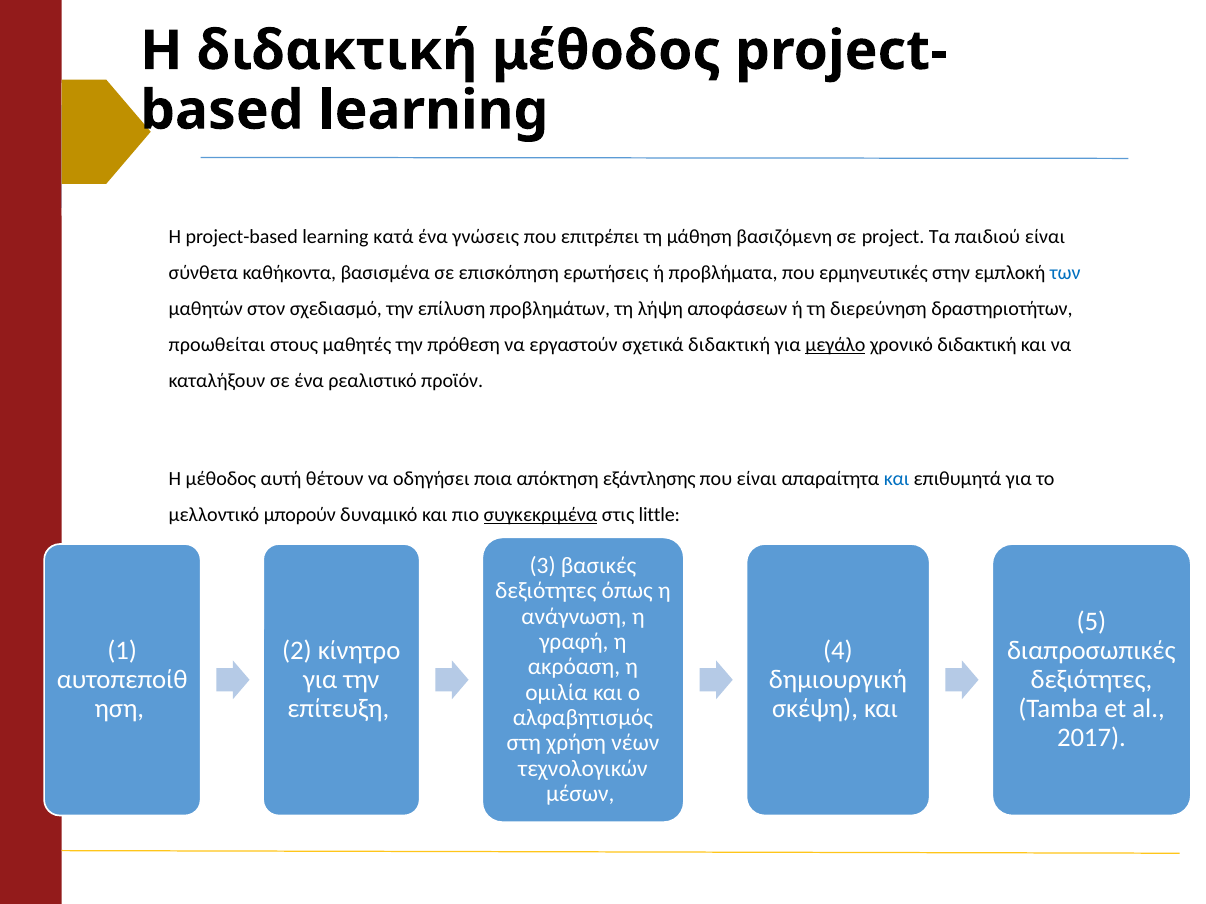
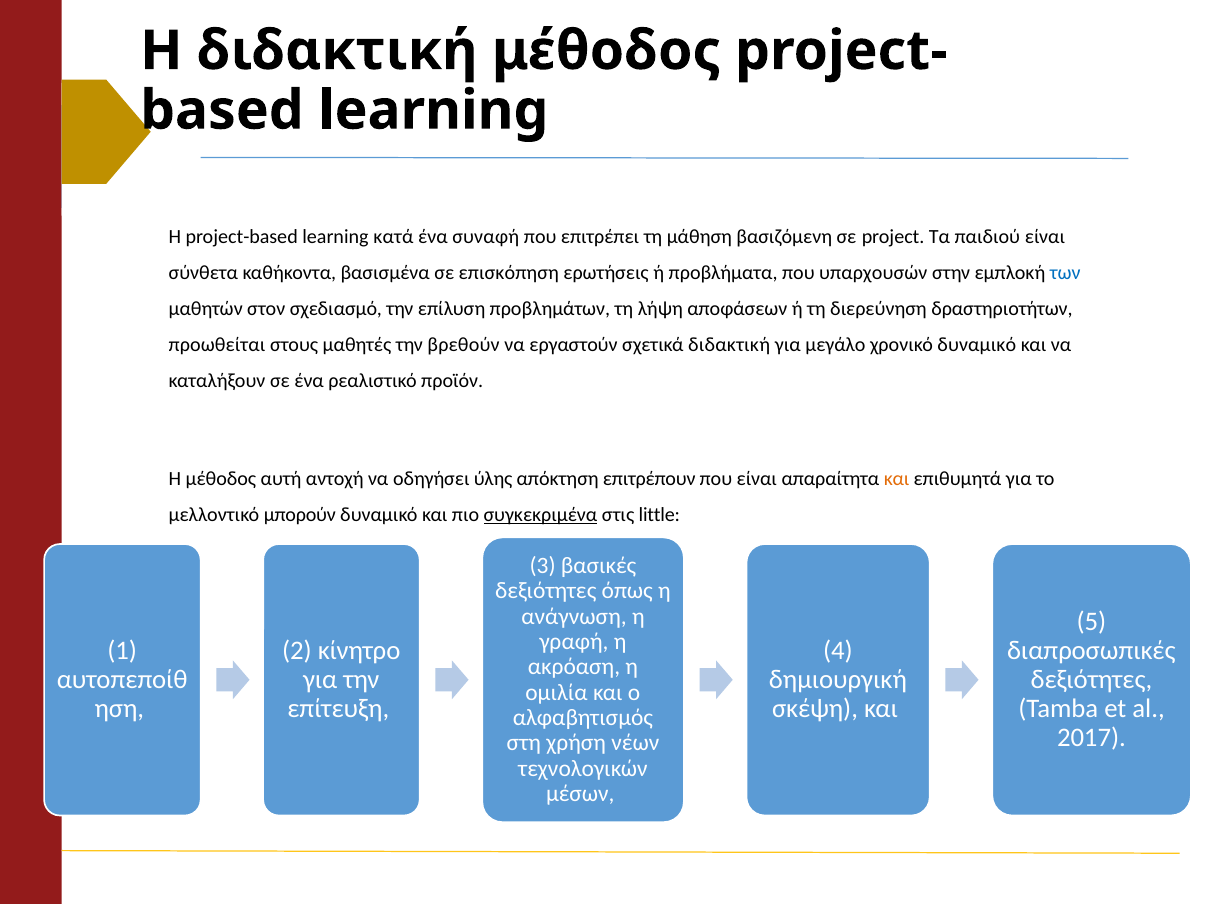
γνώσεις: γνώσεις -> συναφή
ερμηνευτικές: ερμηνευτικές -> υπαρχουσών
πρόθεση: πρόθεση -> βρεθούν
μεγάλο underline: present -> none
χρονικό διδακτική: διδακτική -> δυναμικό
θέτουν: θέτουν -> αντοχή
ποια: ποια -> ύλης
εξάντλησης: εξάντλησης -> επιτρέπουν
και at (897, 479) colour: blue -> orange
